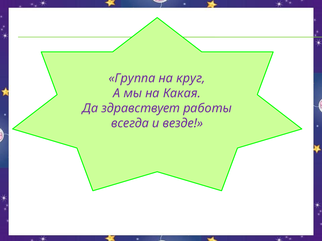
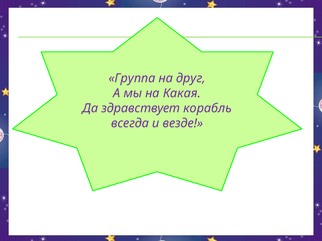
круг: круг -> друг
работы: работы -> корабль
